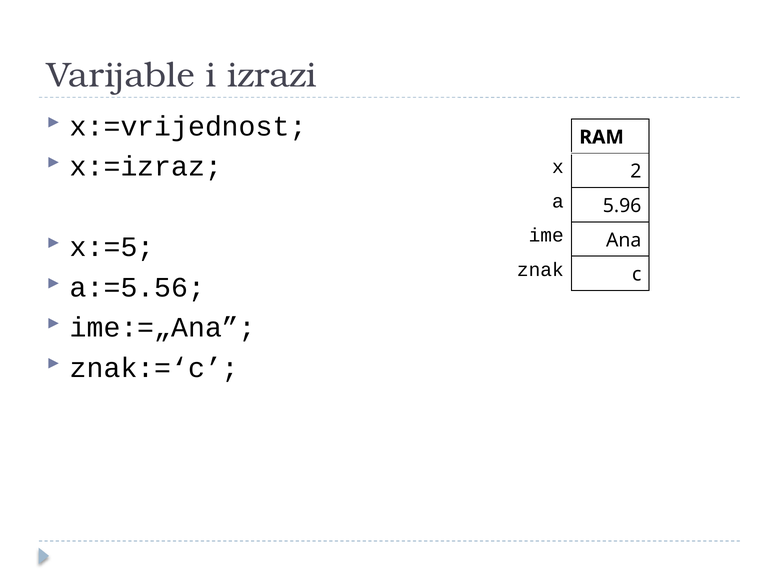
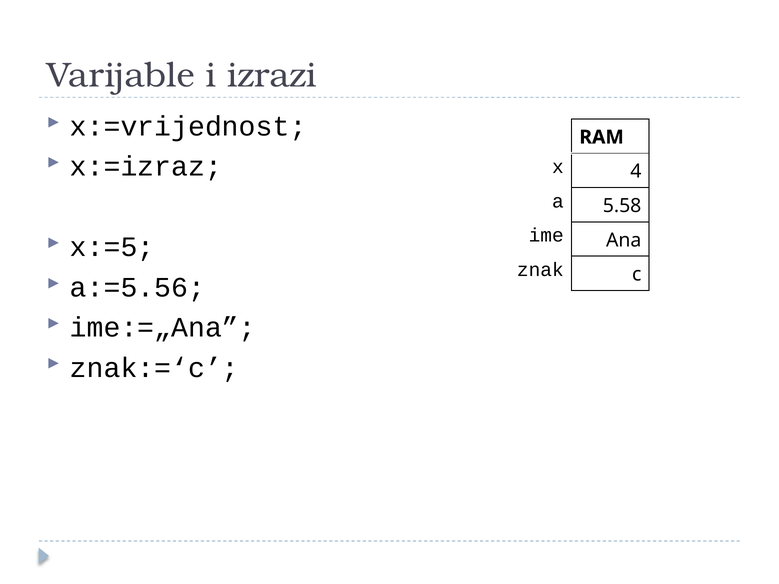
2: 2 -> 4
5.96: 5.96 -> 5.58
